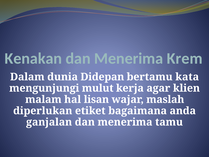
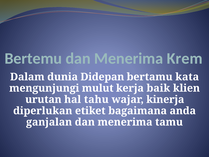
Kenakan: Kenakan -> Bertemu
agar: agar -> baik
malam: malam -> urutan
lisan: lisan -> tahu
maslah: maslah -> kinerja
